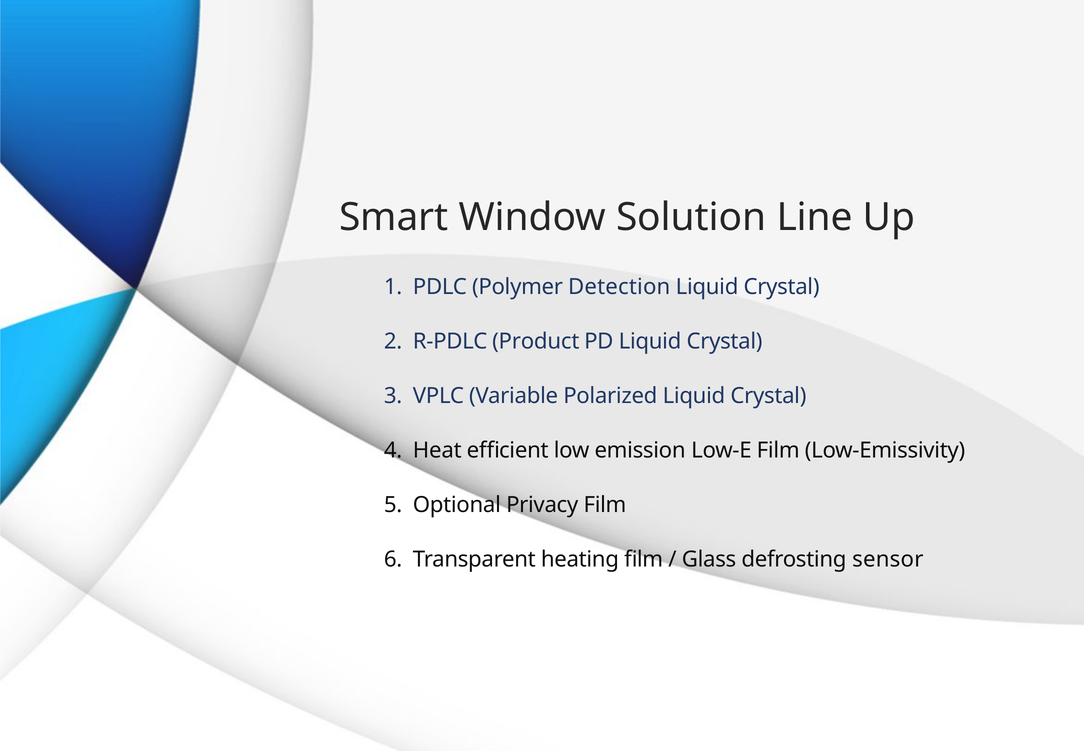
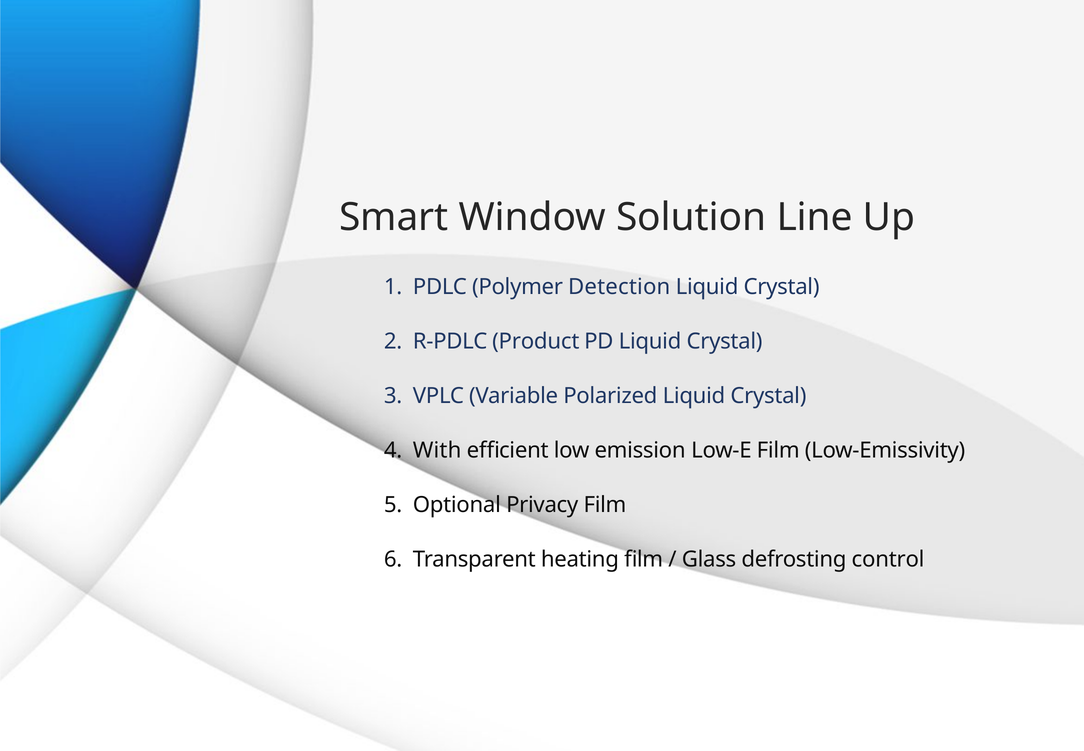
Heat: Heat -> With
sensor: sensor -> control
